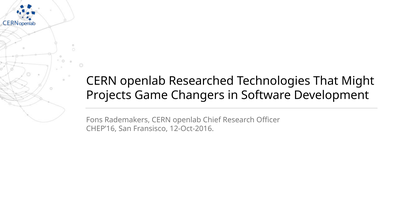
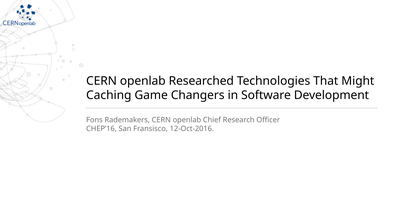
Projects: Projects -> Caching
